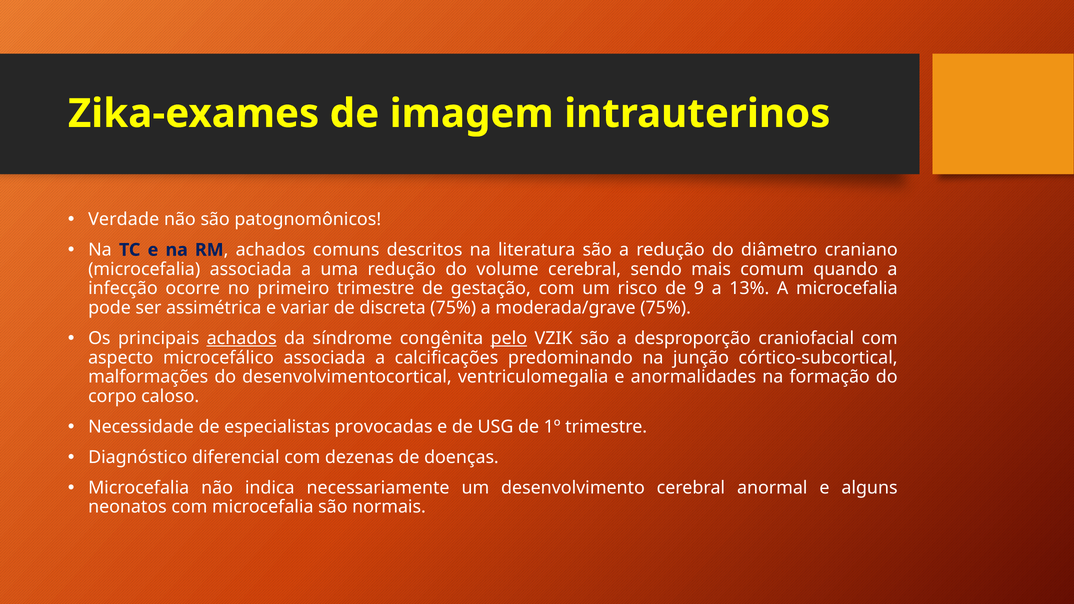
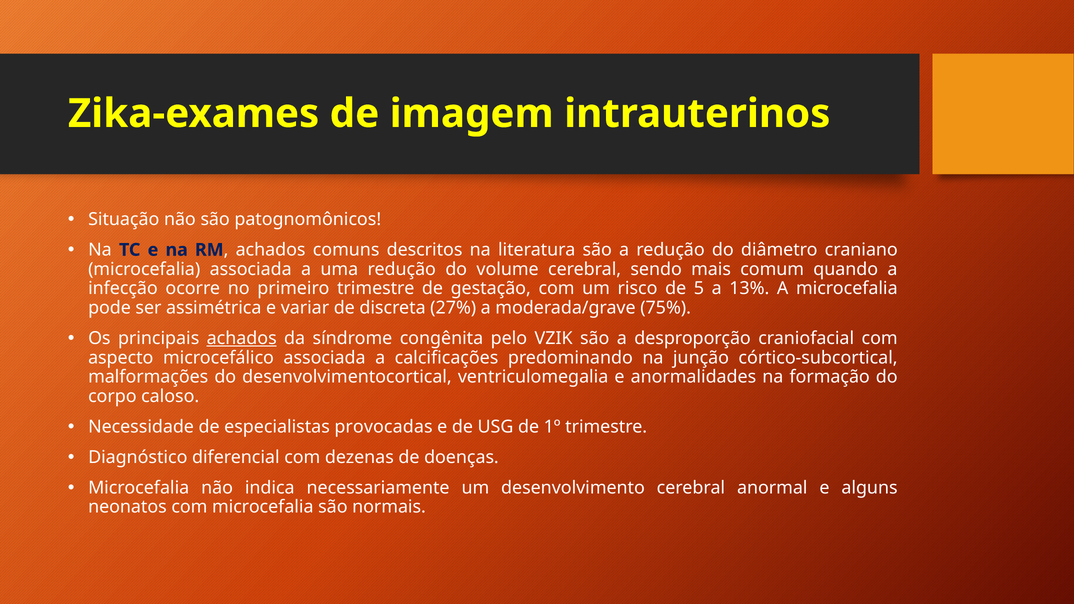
Verdade: Verdade -> Situação
9: 9 -> 5
discreta 75%: 75% -> 27%
pelo underline: present -> none
